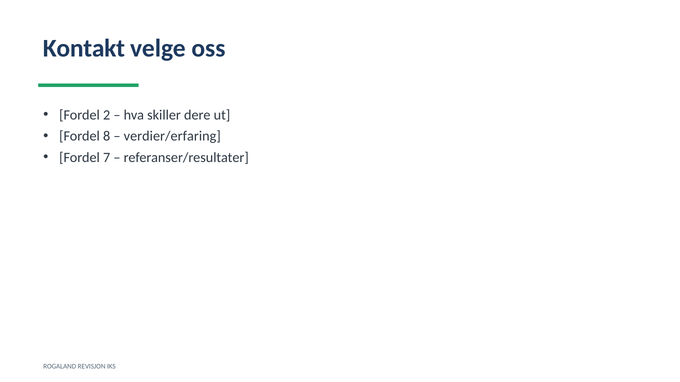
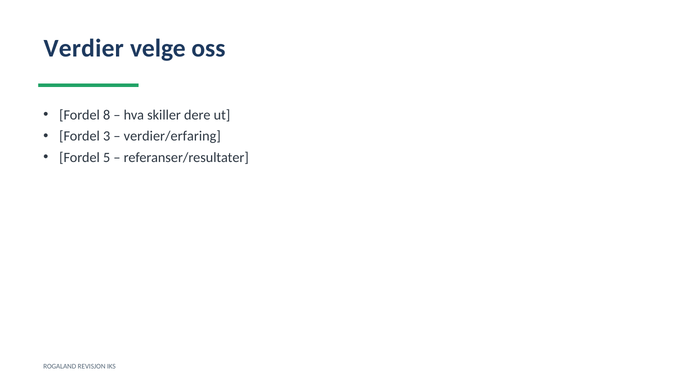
Kontakt: Kontakt -> Verdier
2: 2 -> 8
8: 8 -> 3
7: 7 -> 5
